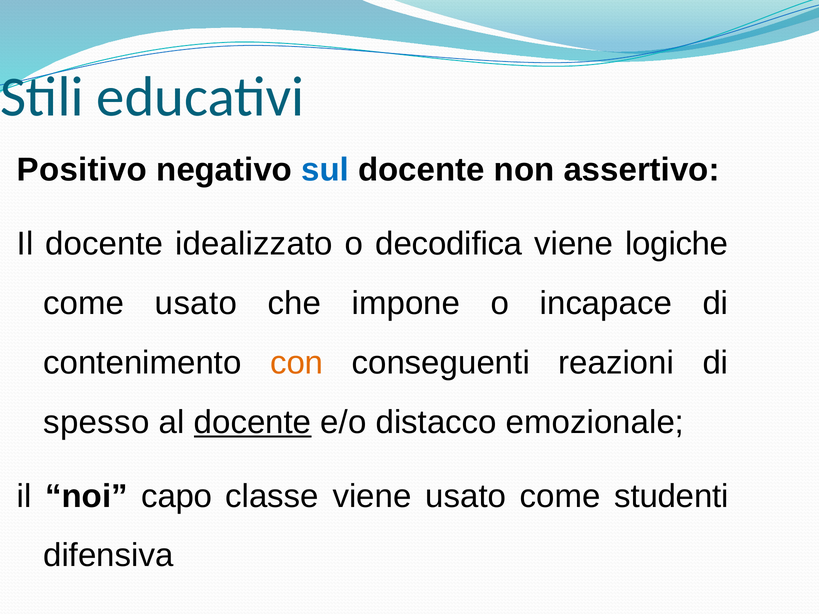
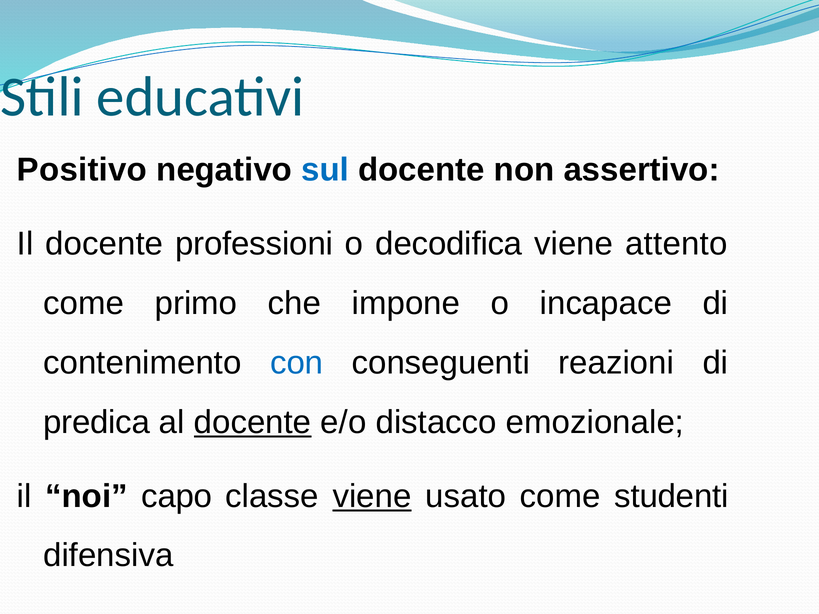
idealizzato: idealizzato -> professioni
logiche: logiche -> attento
come usato: usato -> primo
con colour: orange -> blue
spesso: spesso -> predica
viene at (372, 496) underline: none -> present
